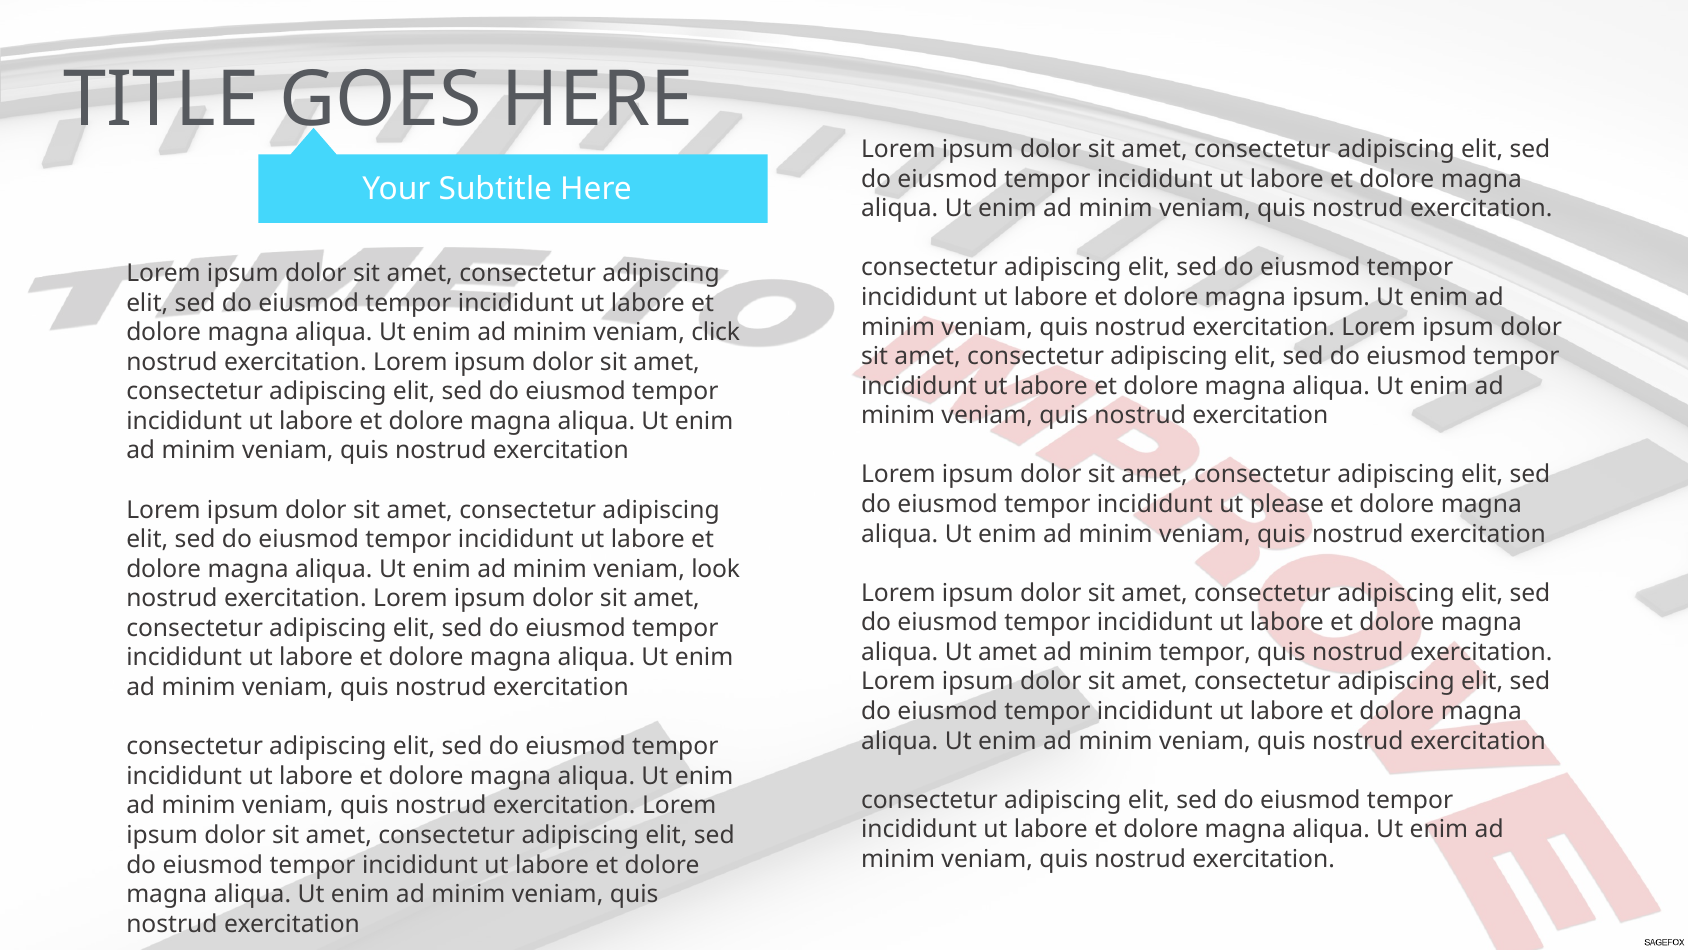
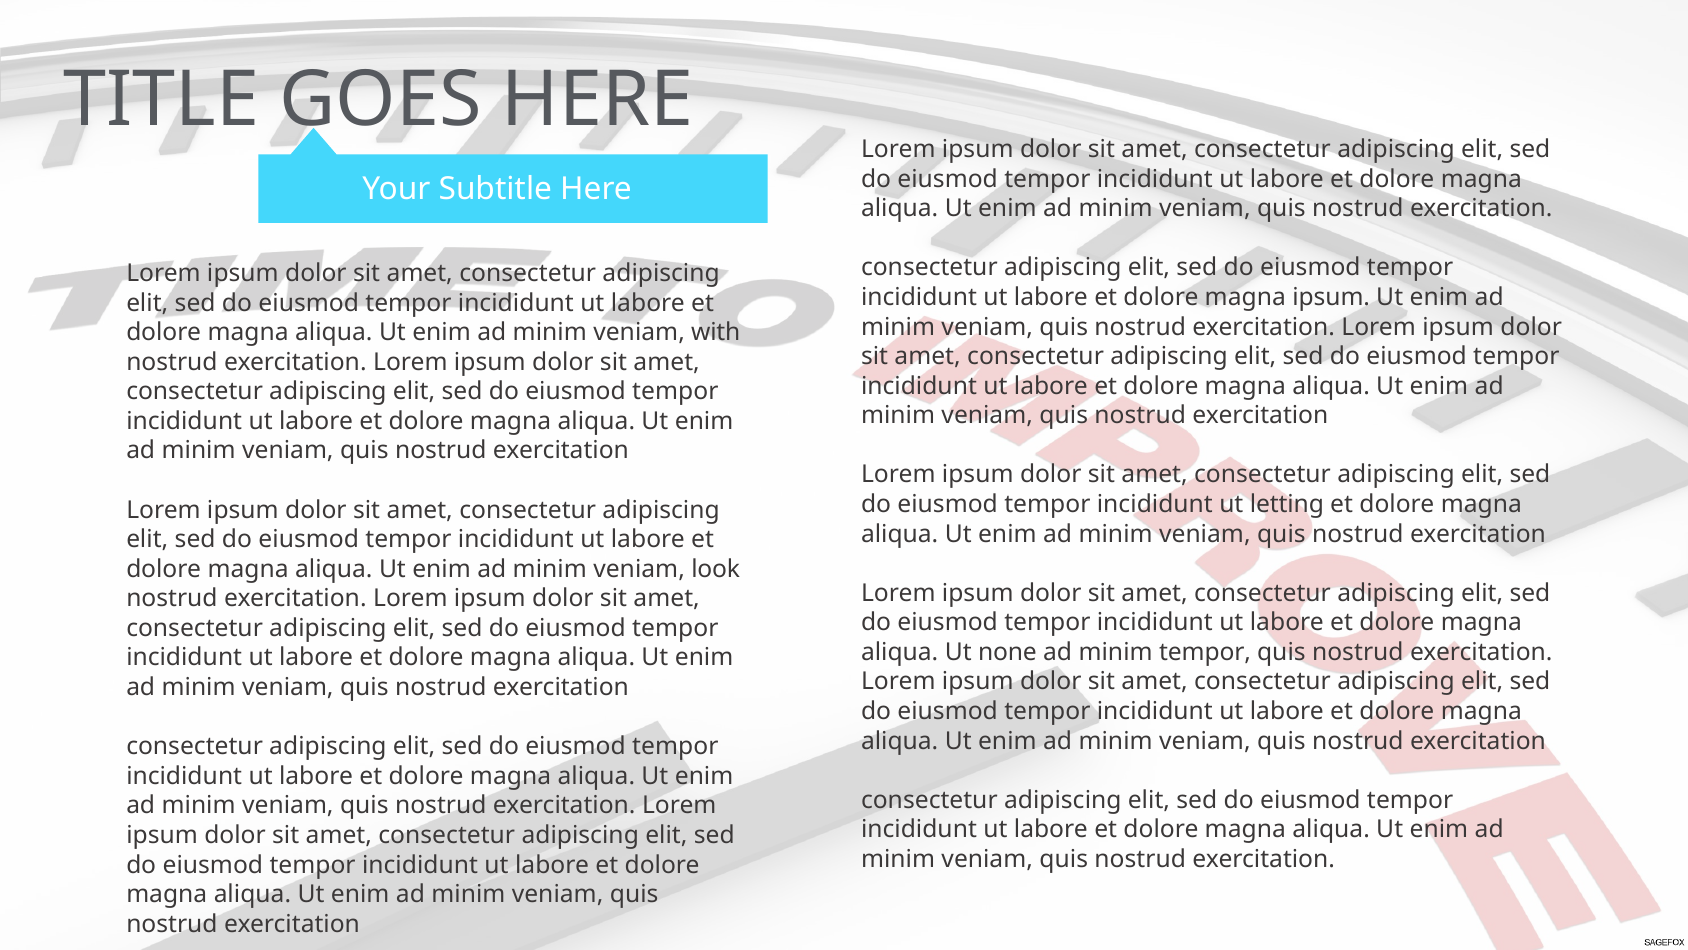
click: click -> with
please: please -> letting
Ut amet: amet -> none
